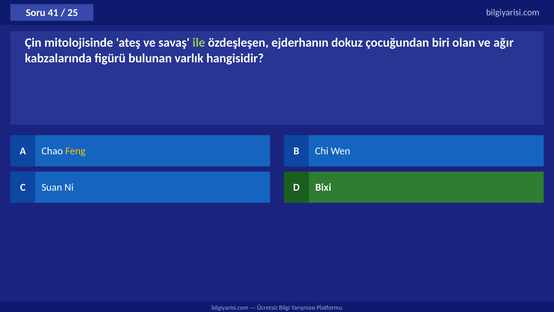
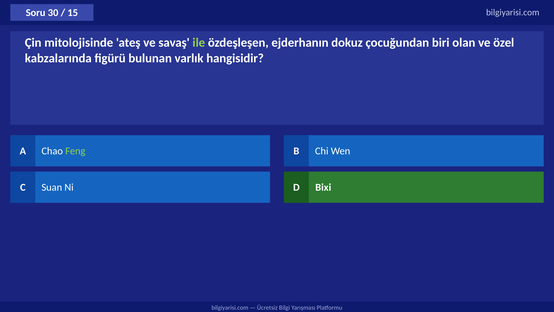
41: 41 -> 30
25: 25 -> 15
ağır: ağır -> özel
Feng colour: yellow -> light green
